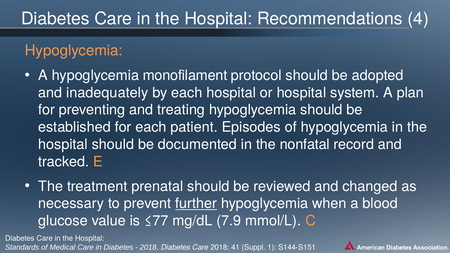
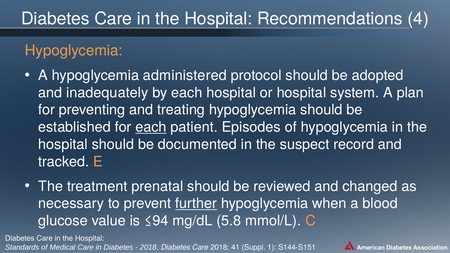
monofilament: monofilament -> administered
each at (151, 127) underline: none -> present
nonfatal: nonfatal -> suspect
≤77: ≤77 -> ≤94
7.9: 7.9 -> 5.8
